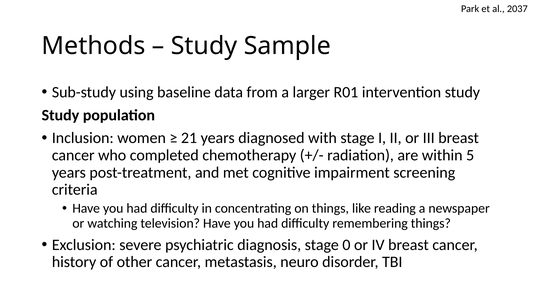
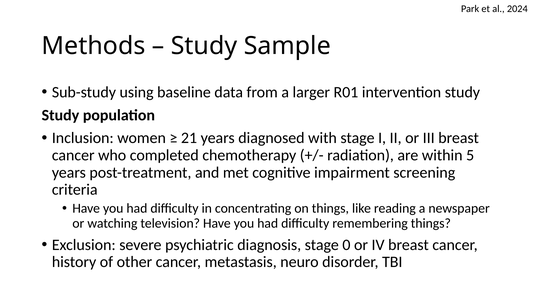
2037: 2037 -> 2024
